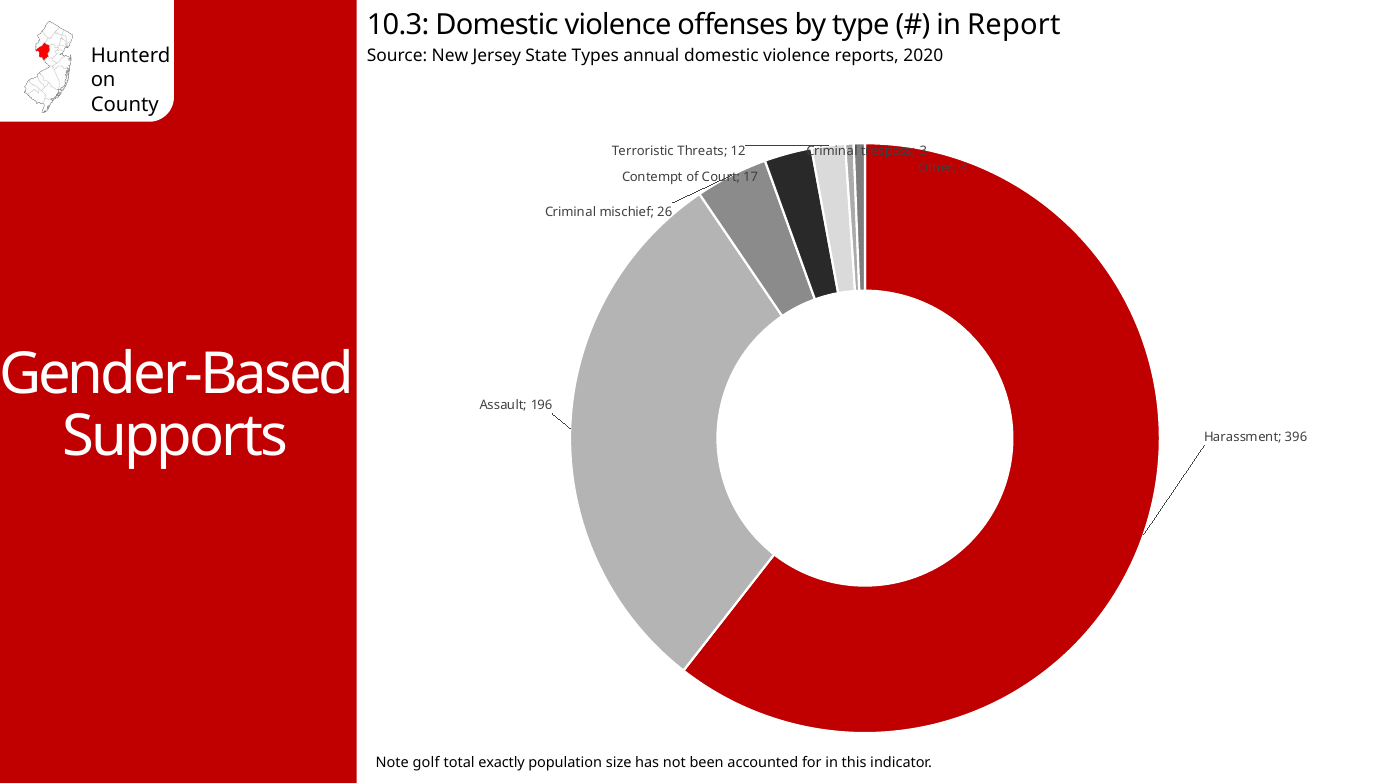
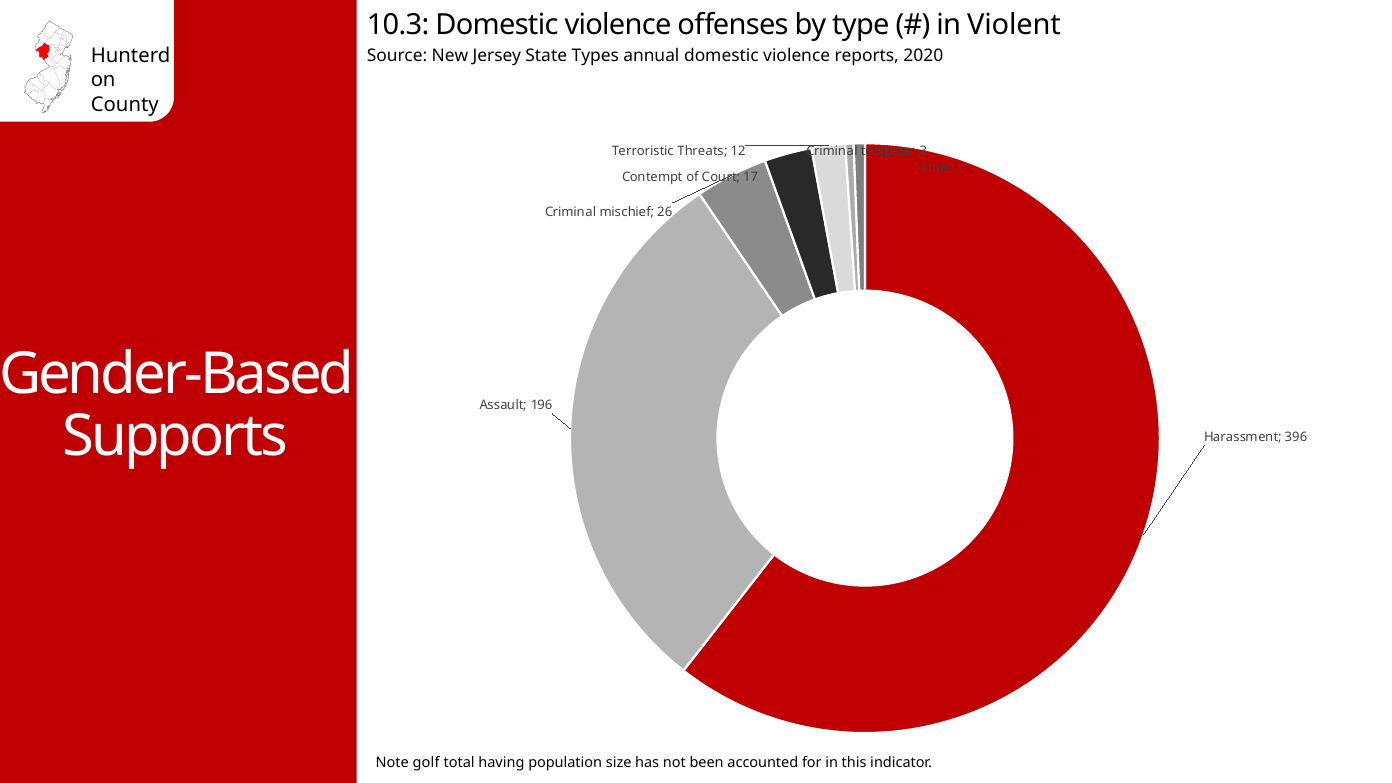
Report: Report -> Violent
exactly: exactly -> having
